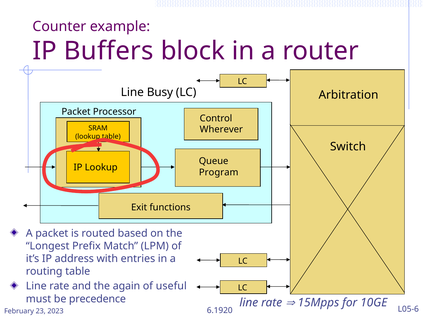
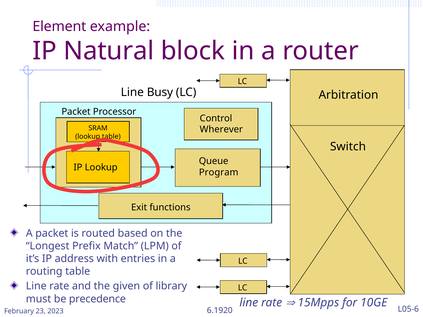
Counter: Counter -> Element
Buffers: Buffers -> Natural
again: again -> given
useful: useful -> library
